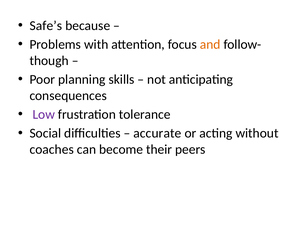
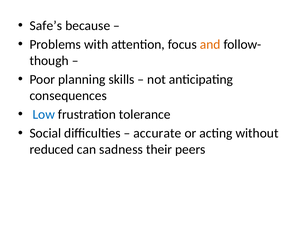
Low colour: purple -> blue
coaches: coaches -> reduced
become: become -> sadness
